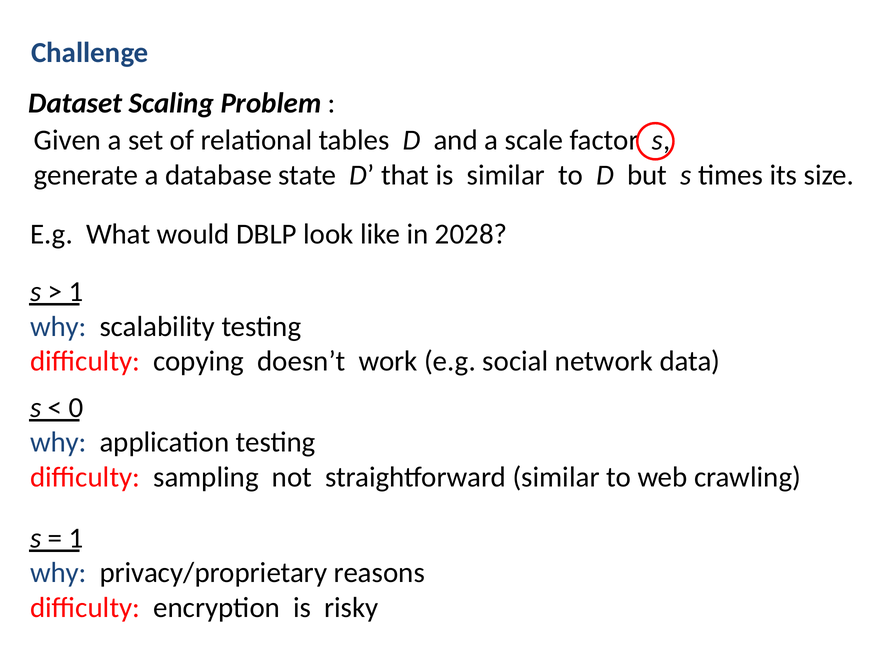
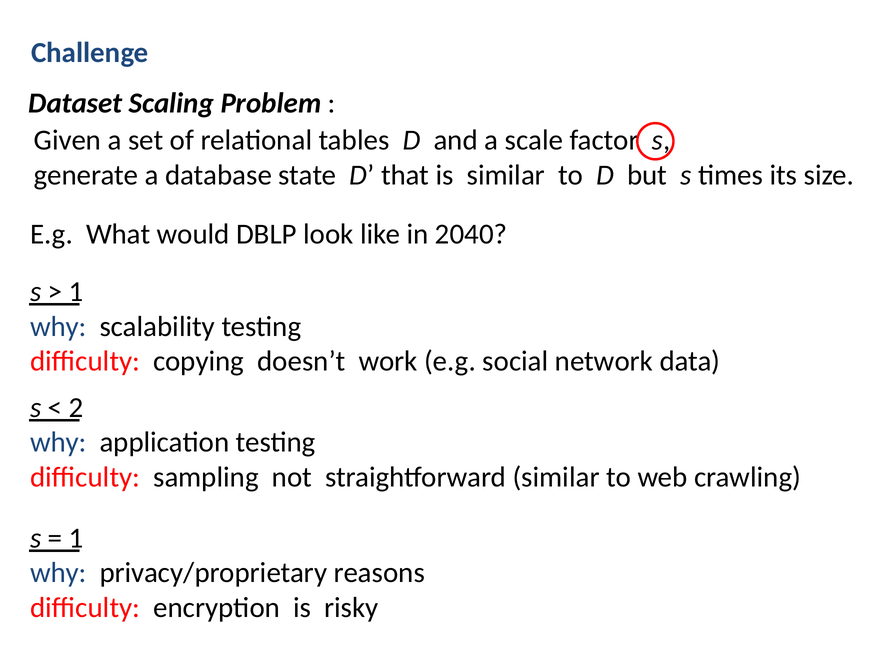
2028: 2028 -> 2040
0: 0 -> 2
